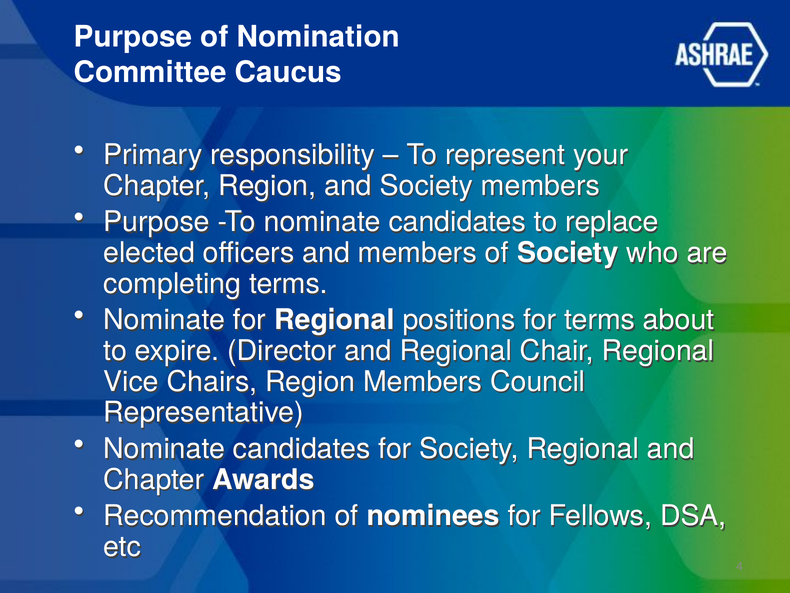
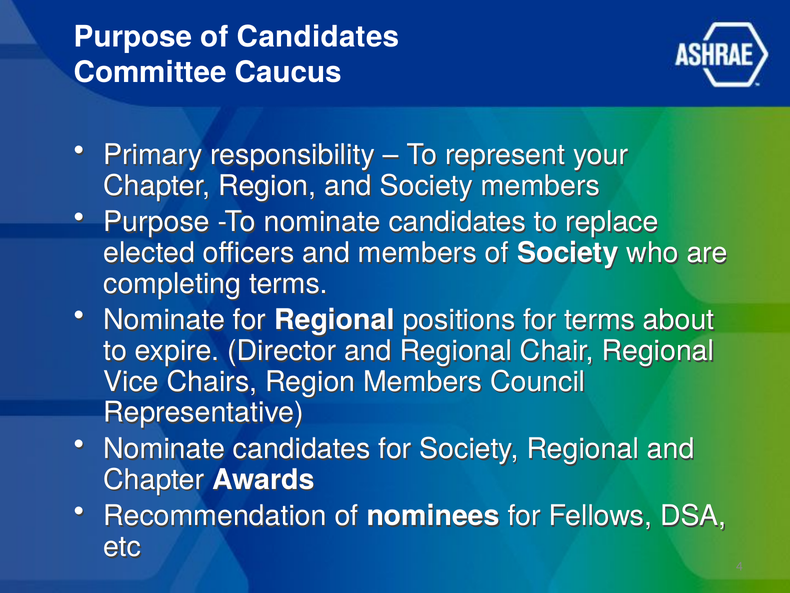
of Nomination: Nomination -> Candidates
